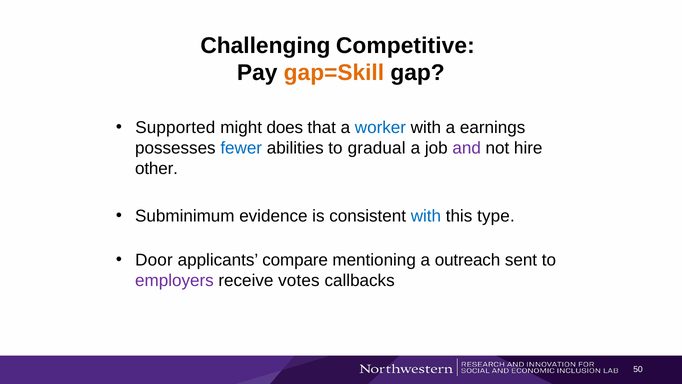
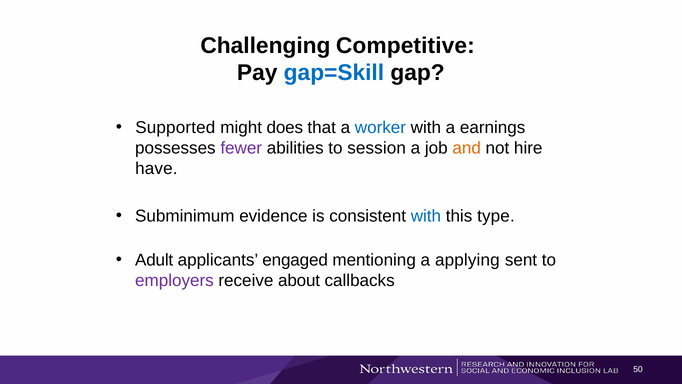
gap=Skill colour: orange -> blue
fewer colour: blue -> purple
gradual: gradual -> session
and colour: purple -> orange
other: other -> have
Door: Door -> Adult
compare: compare -> engaged
outreach: outreach -> applying
votes: votes -> about
